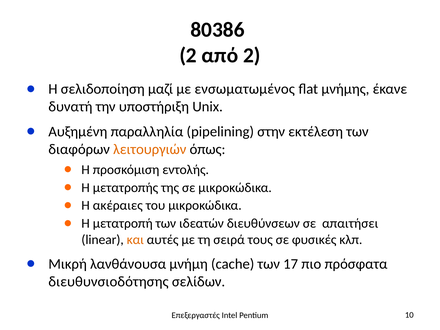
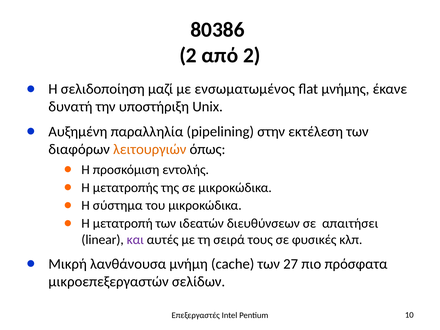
ακέραιες: ακέραιες -> σύστημα
και colour: orange -> purple
17: 17 -> 27
διευθυνσιοδότησης: διευθυνσιοδότησης -> μικροεπεξεργαστών
